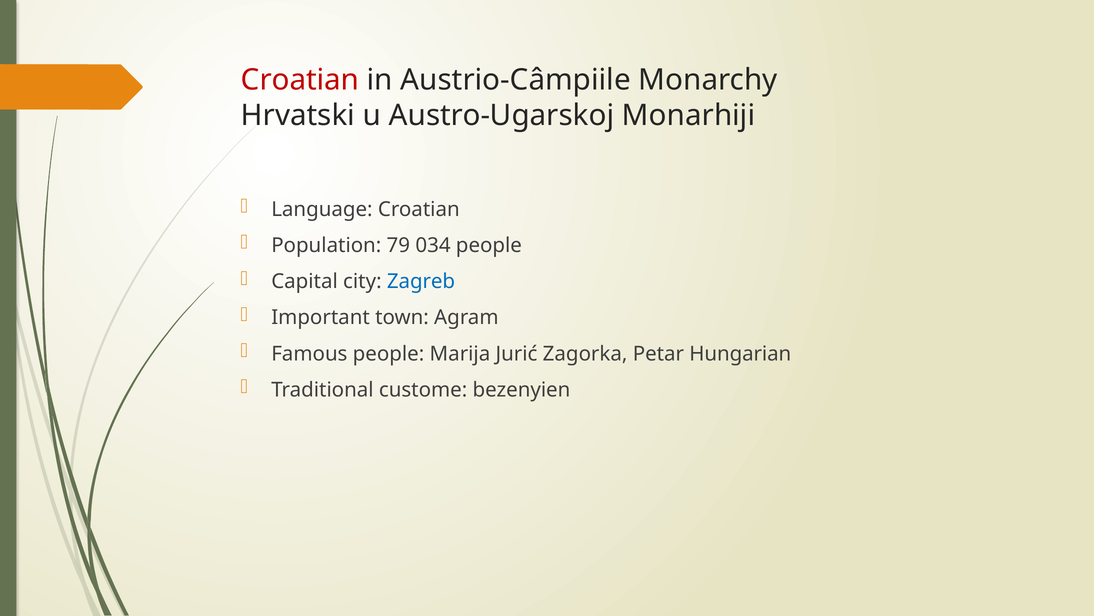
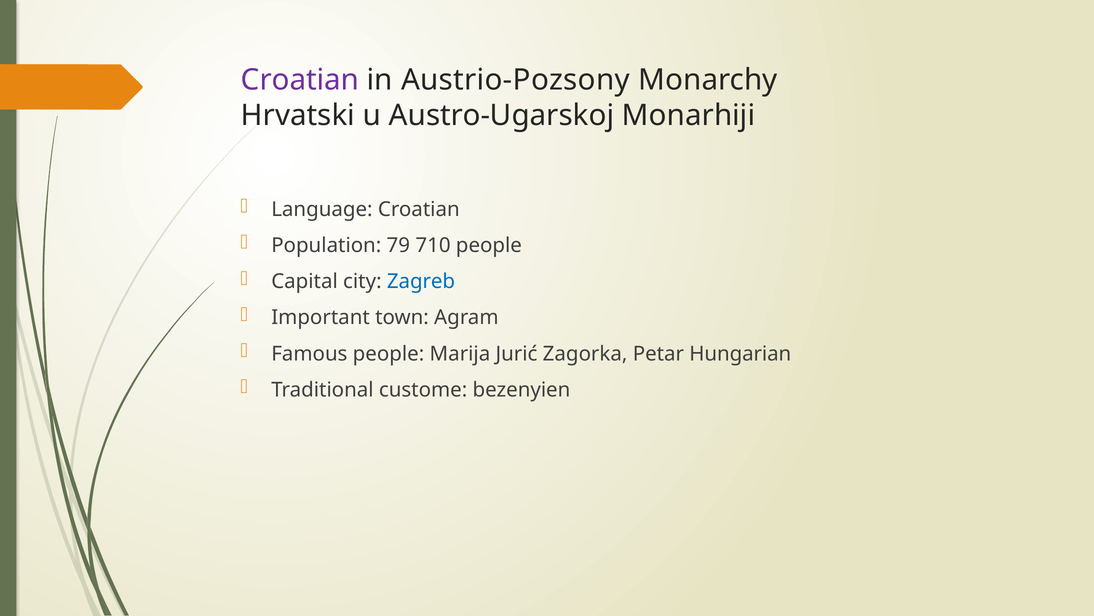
Croatian at (300, 80) colour: red -> purple
Austrio-Câmpiile: Austrio-Câmpiile -> Austrio-Pozsony
034: 034 -> 710
